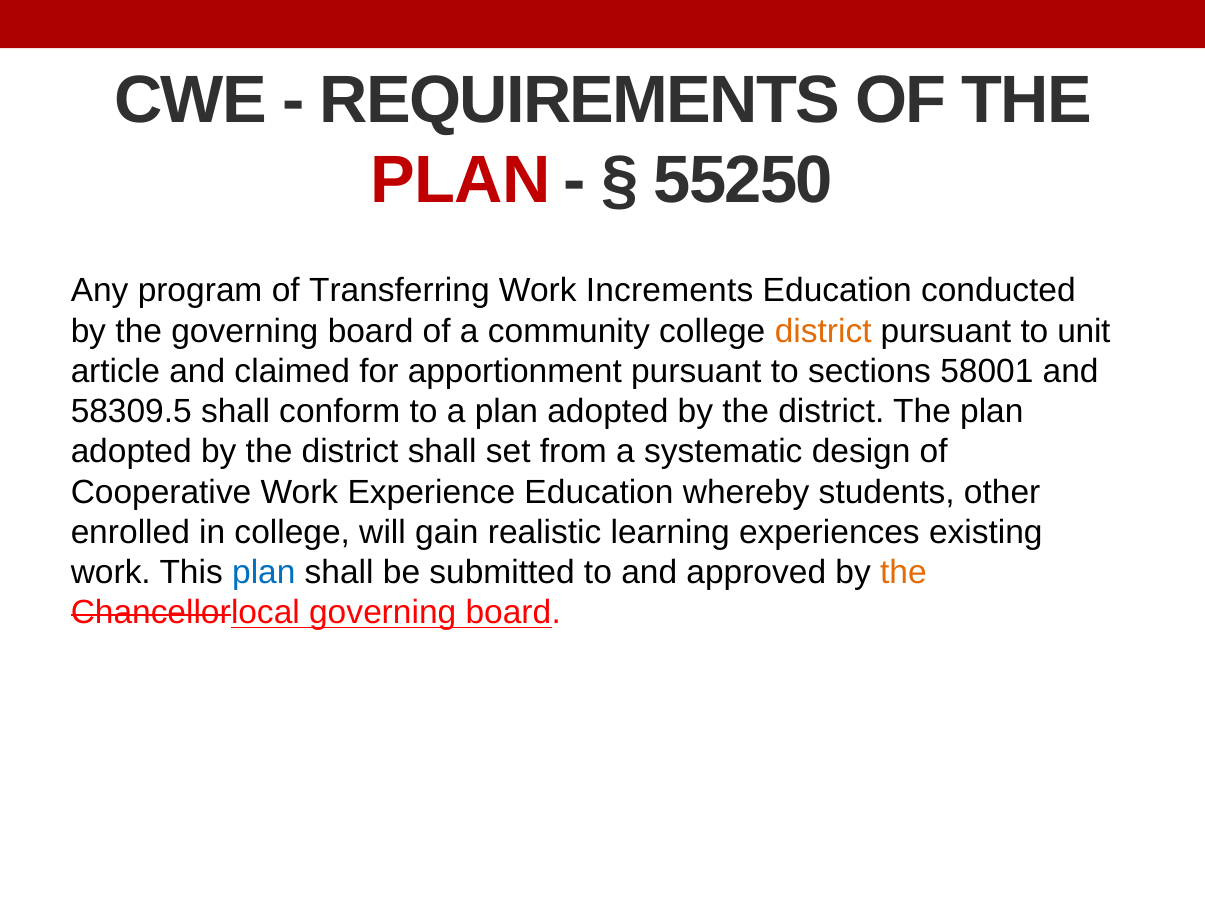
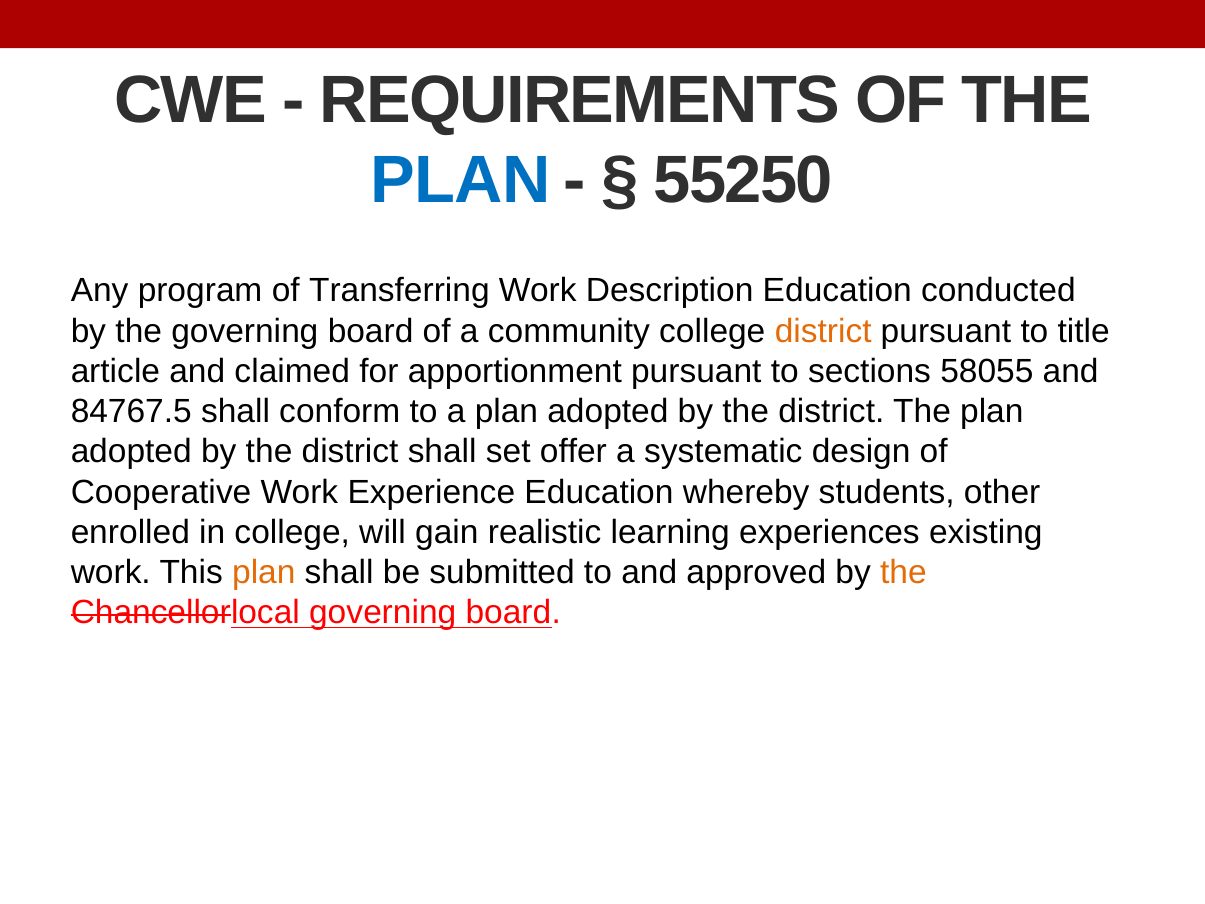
PLAN at (461, 180) colour: red -> blue
Increments: Increments -> Description
unit: unit -> title
58001: 58001 -> 58055
58309.5: 58309.5 -> 84767.5
from: from -> offer
plan at (264, 572) colour: blue -> orange
